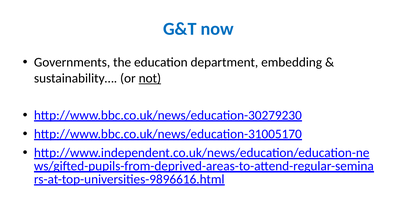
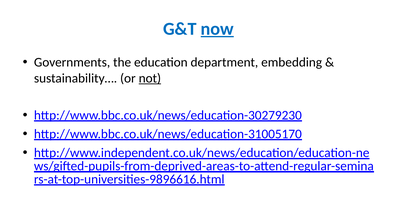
now underline: none -> present
